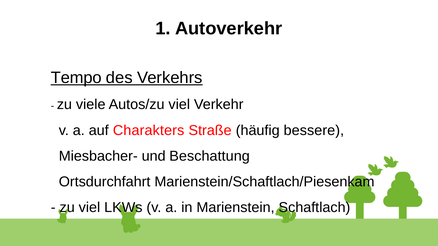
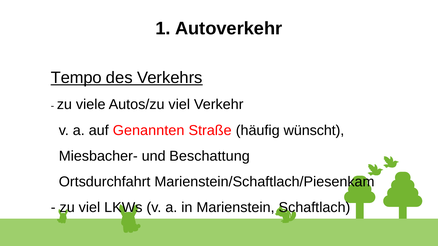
Charakters: Charakters -> Genannten
bessere: bessere -> wünscht
